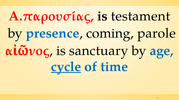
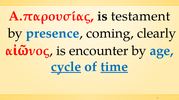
parole: parole -> clearly
sanctuary: sanctuary -> encounter
time underline: none -> present
